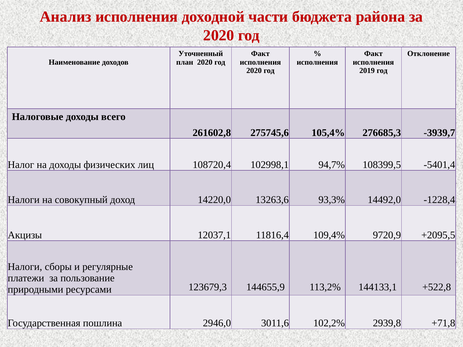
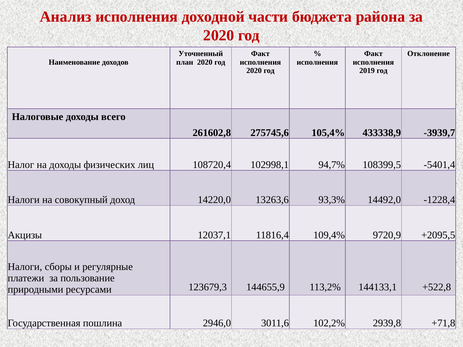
276685,3: 276685,3 -> 433338,9
